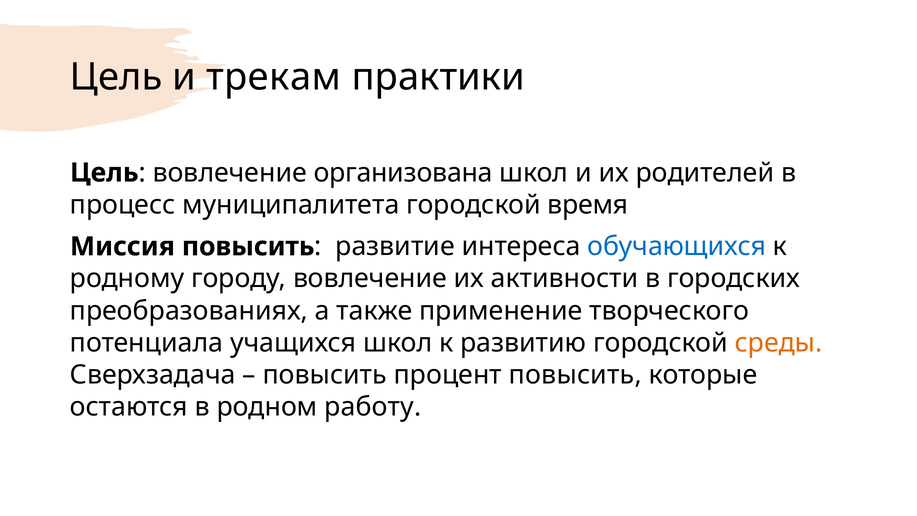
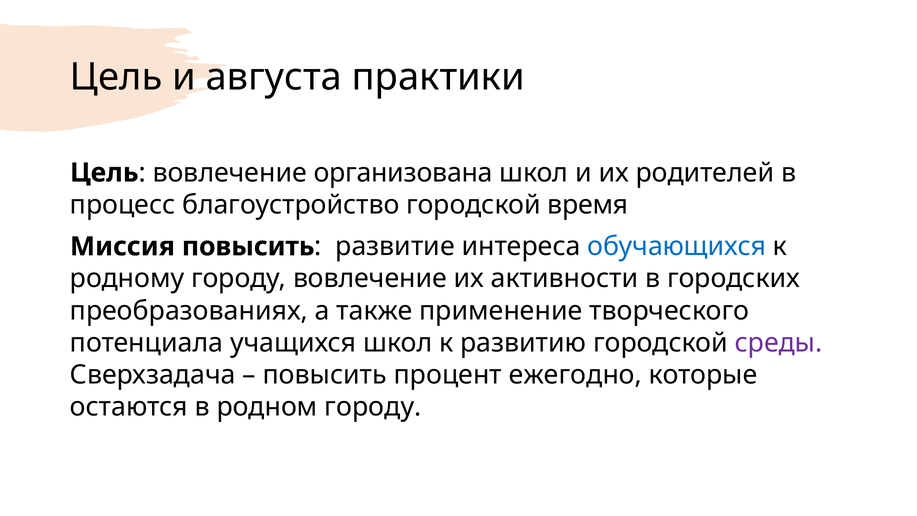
трекам: трекам -> августа
муниципалитета: муниципалитета -> благоустройство
среды colour: orange -> purple
процент повысить: повысить -> ежегодно
родном работу: работу -> городу
